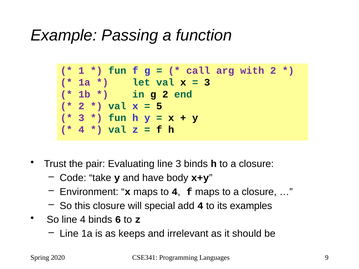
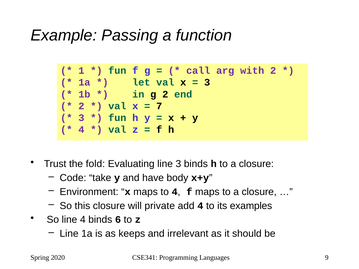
5: 5 -> 7
pair: pair -> fold
special: special -> private
